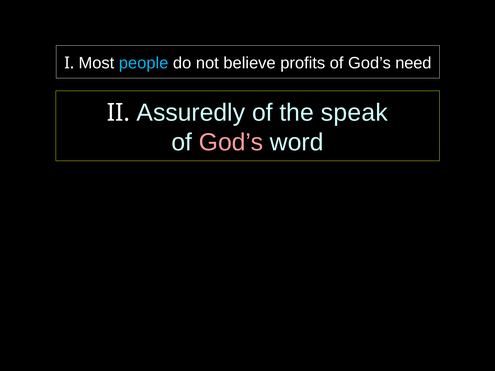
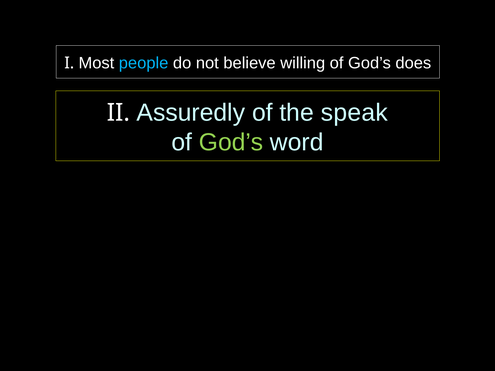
profits: profits -> willing
need: need -> does
God’s at (231, 142) colour: pink -> light green
